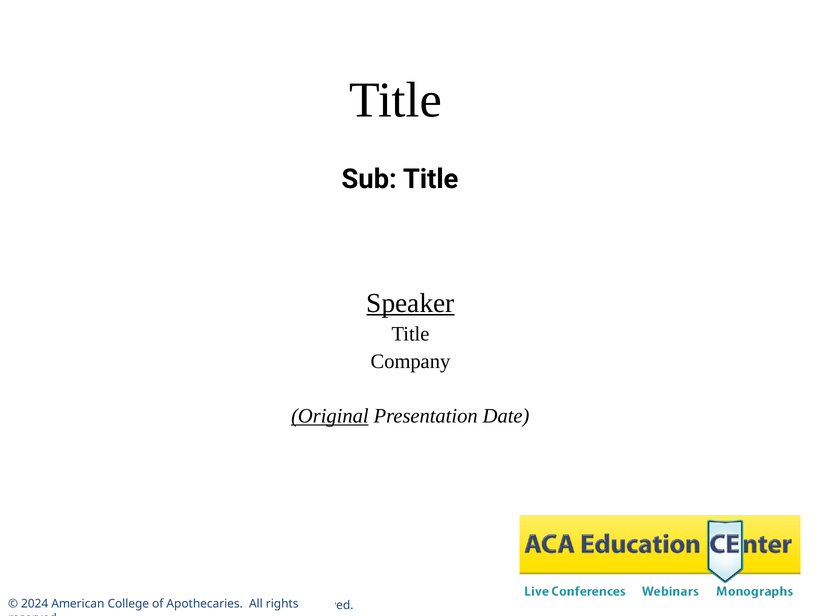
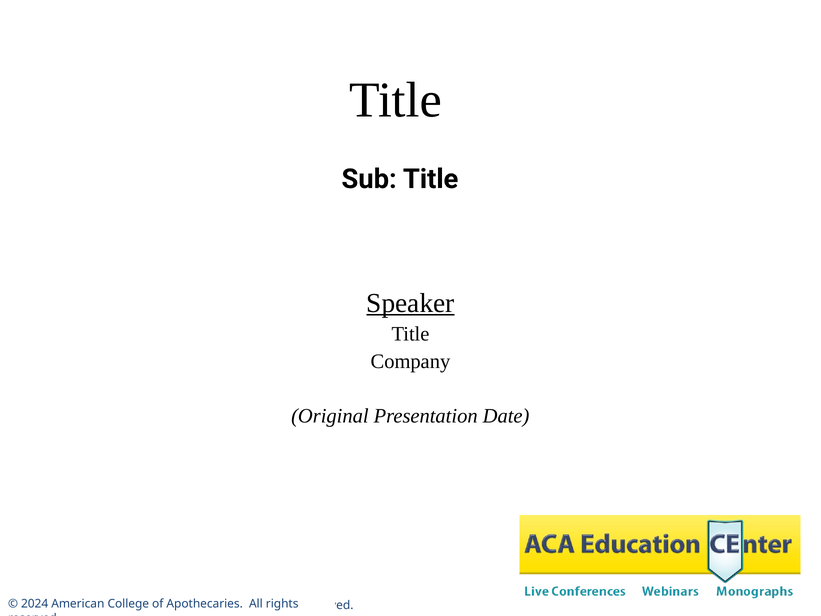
Original underline: present -> none
